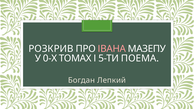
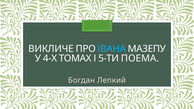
РОЗКРИВ: РОЗКРИВ -> ВИКЛИЧЕ
ІВАНА colour: pink -> light blue
0-Х: 0-Х -> 4-Х
